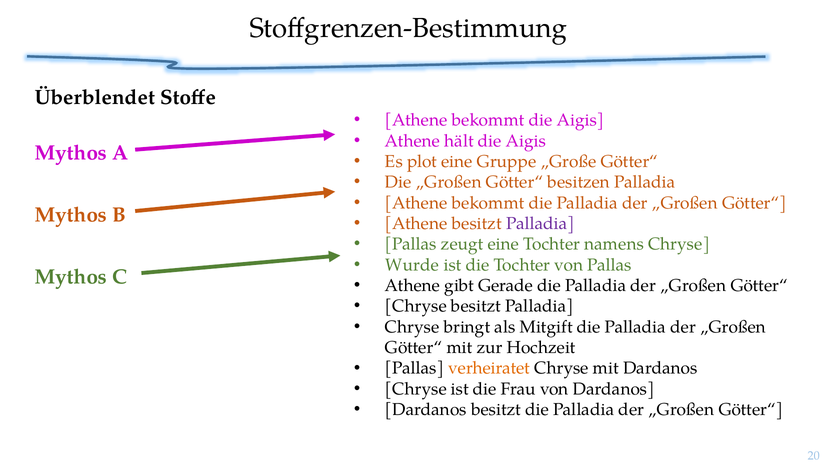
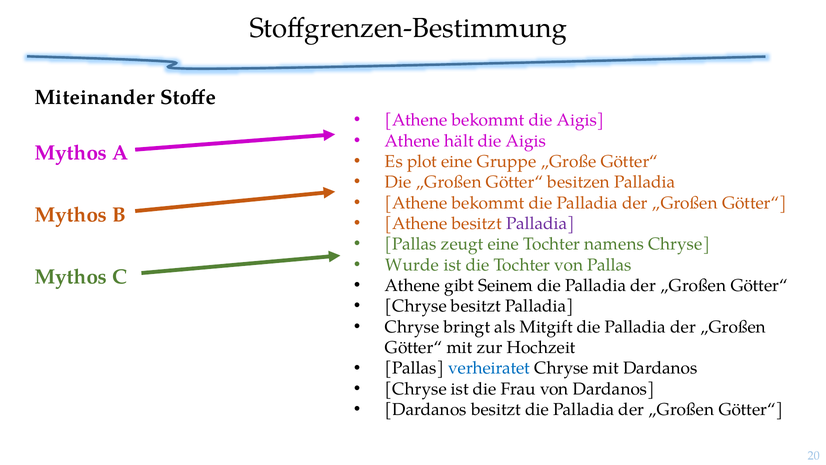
Überblendet: Überblendet -> Miteinander
Gerade: Gerade -> Seinem
verheiratet colour: orange -> blue
